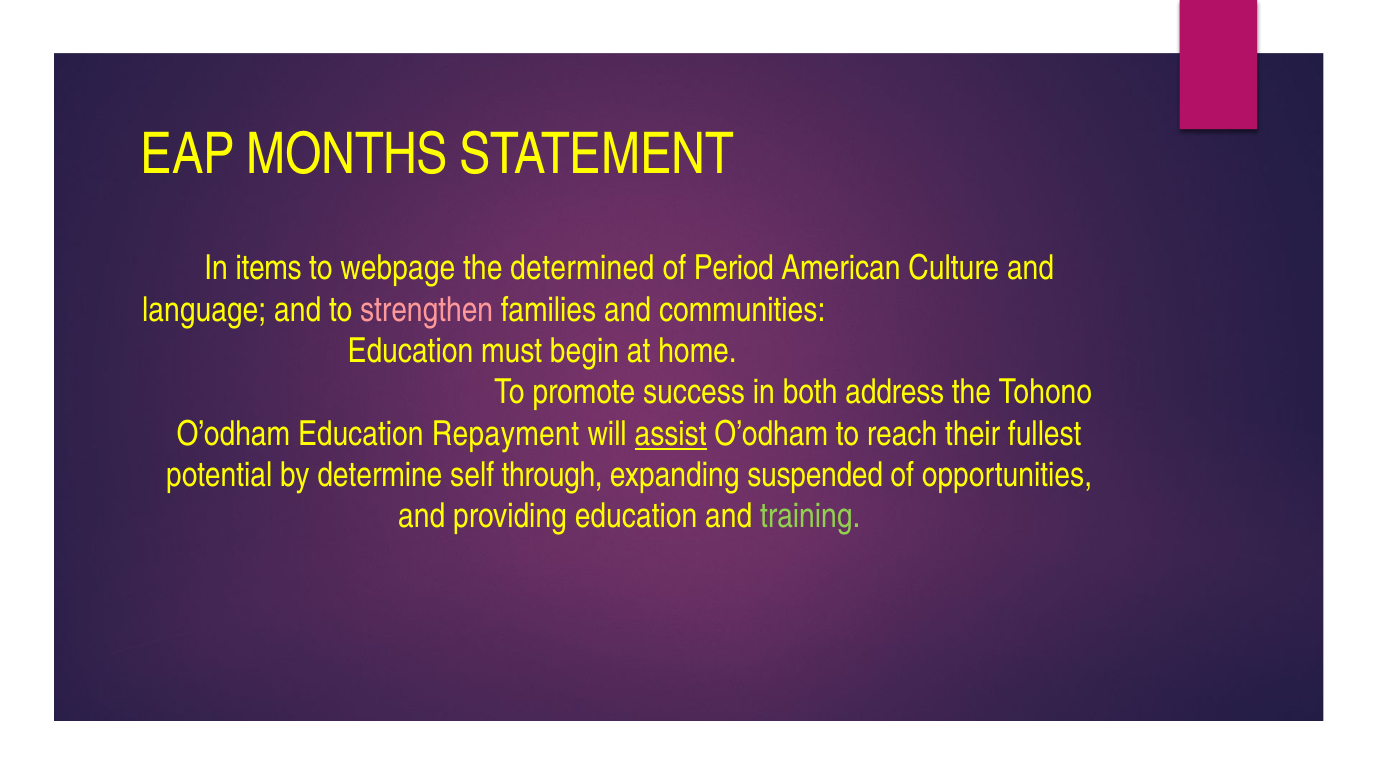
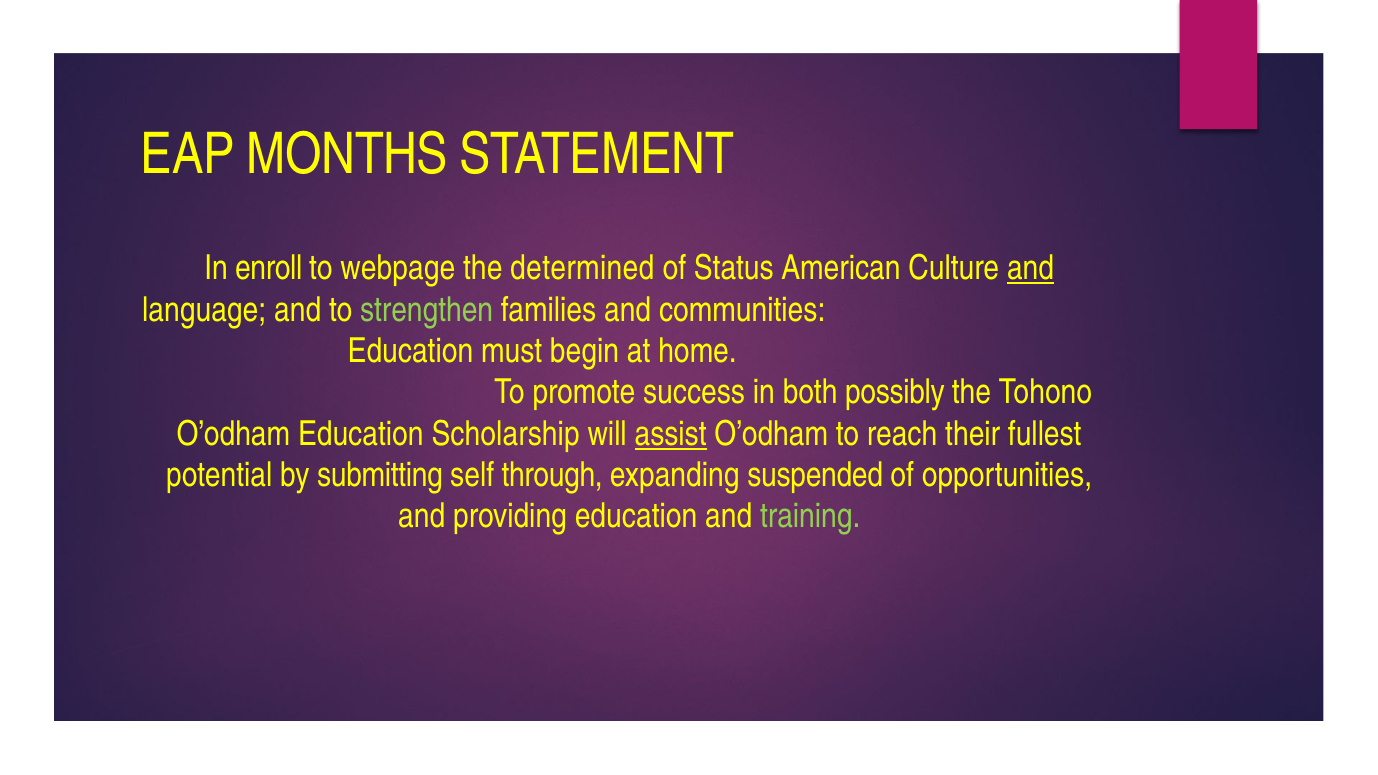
items: items -> enroll
Period: Period -> Status
and at (1031, 268) underline: none -> present
strengthen colour: pink -> light green
address: address -> possibly
Repayment: Repayment -> Scholarship
determine: determine -> submitting
